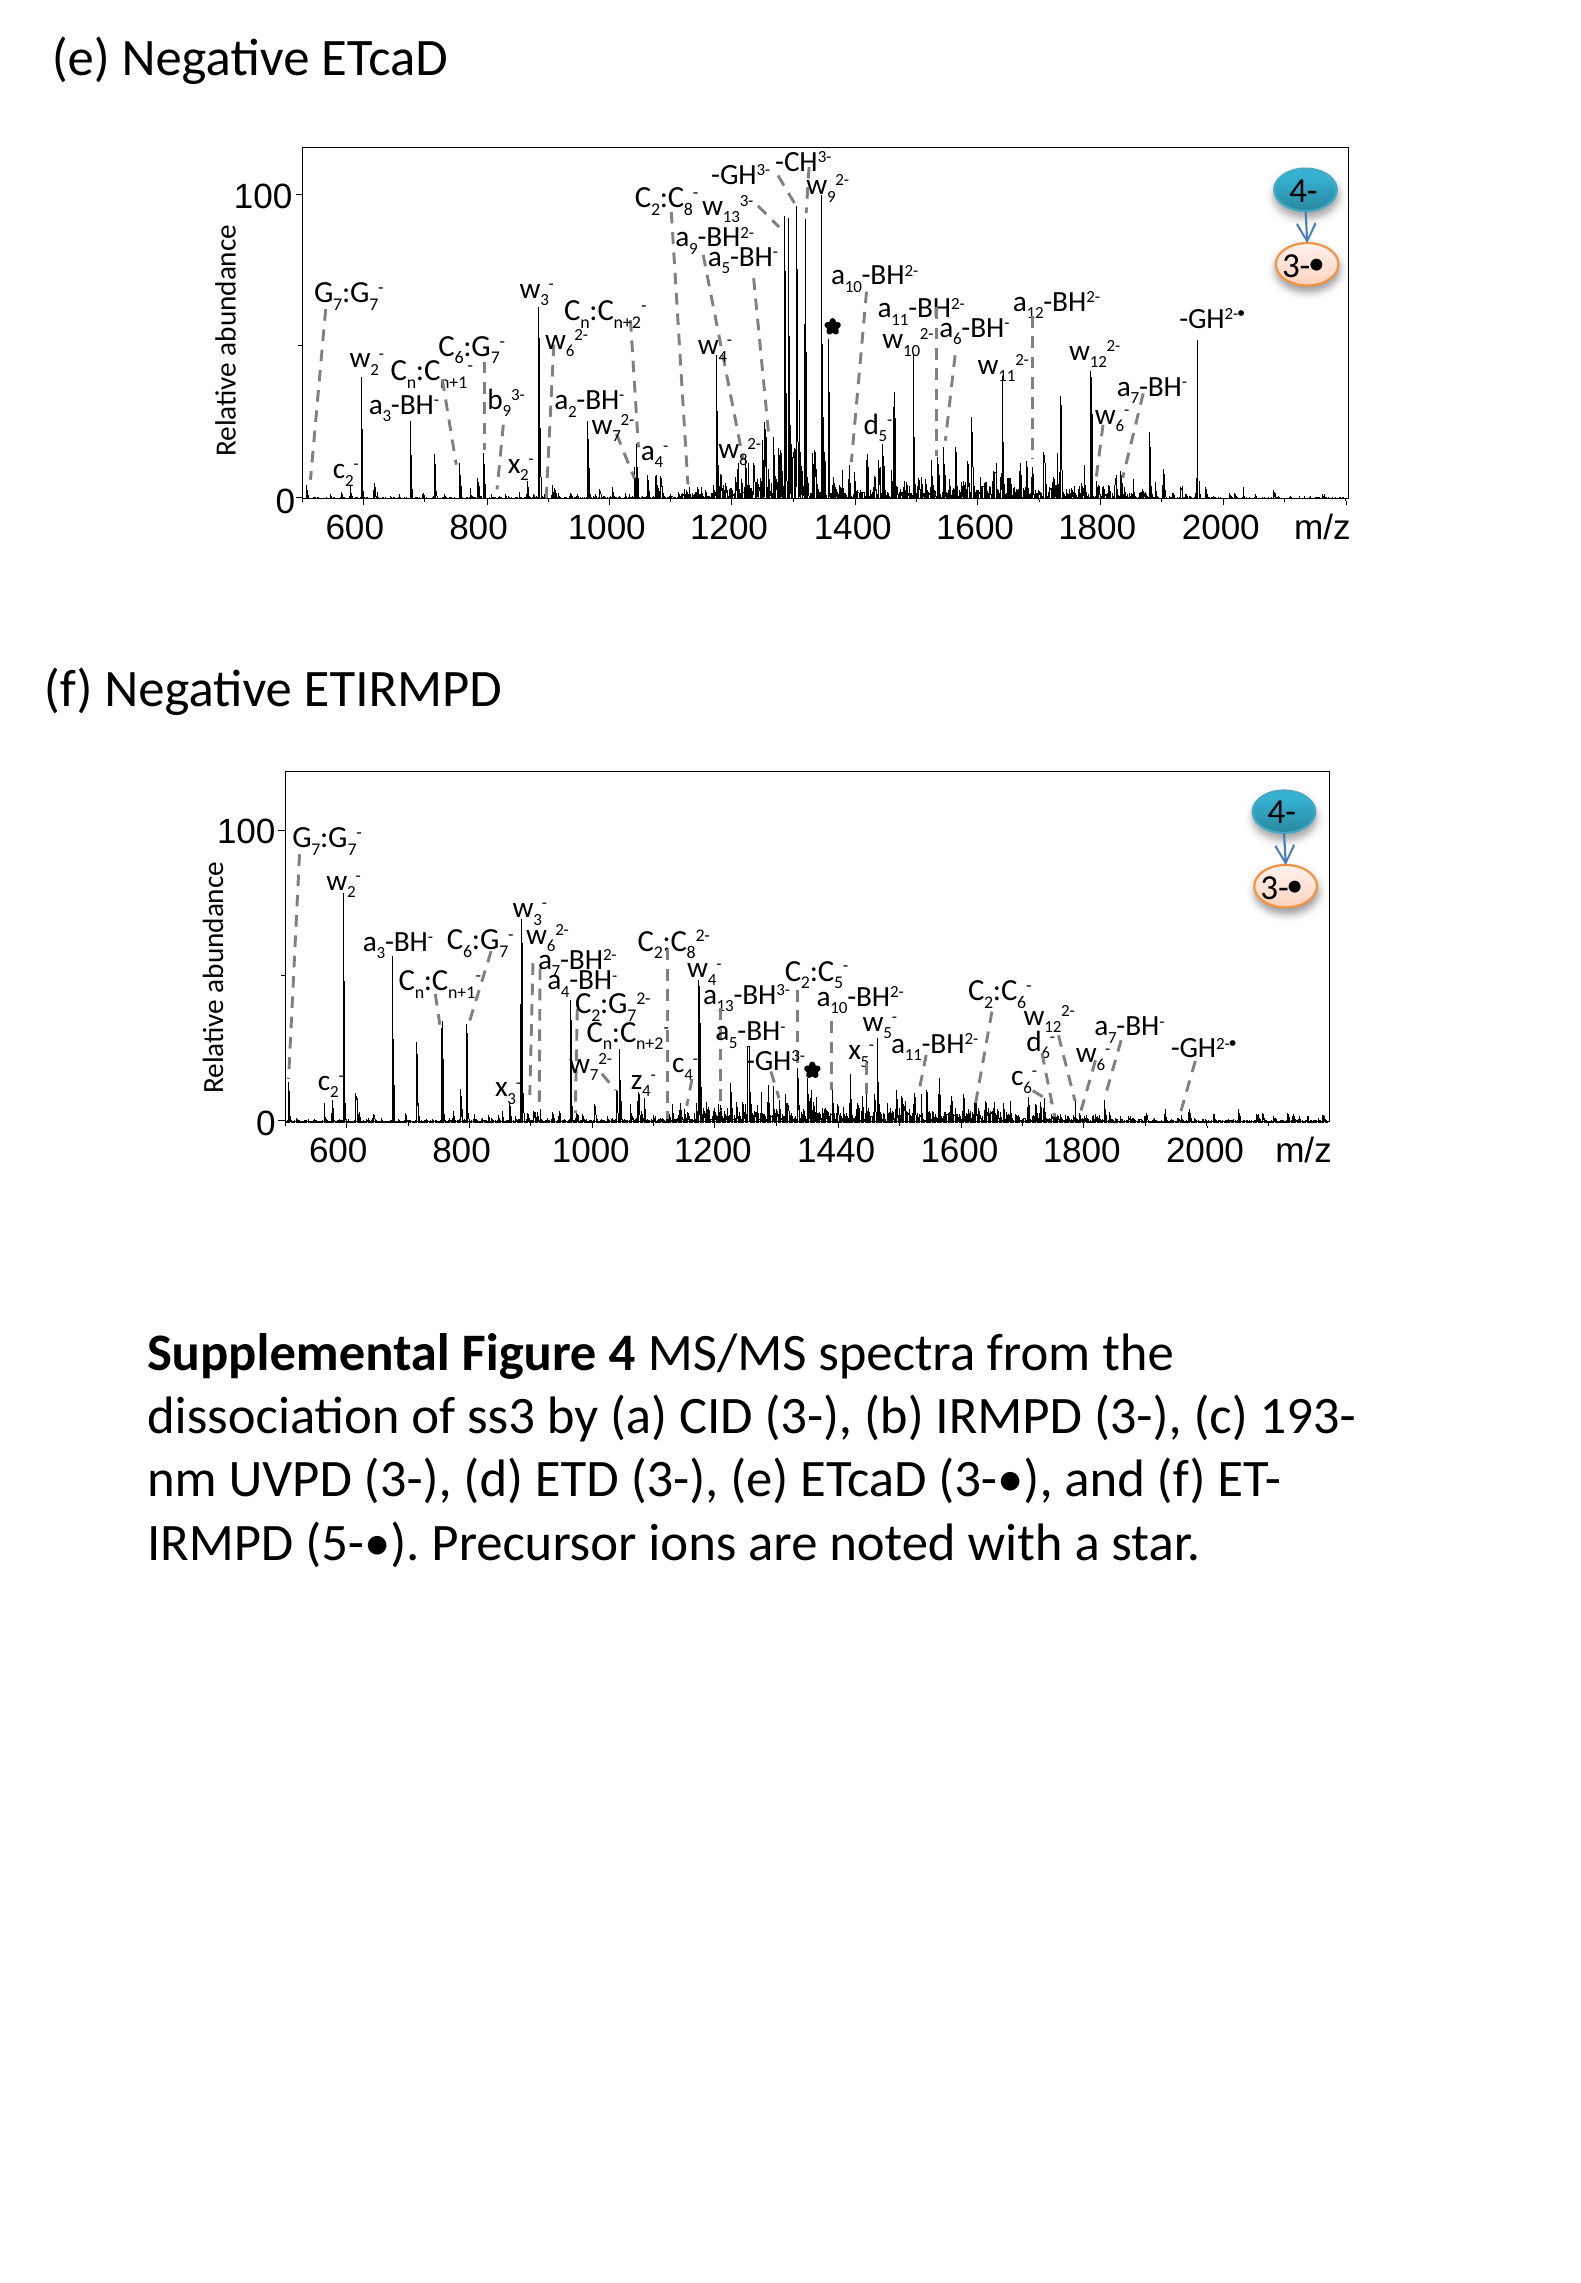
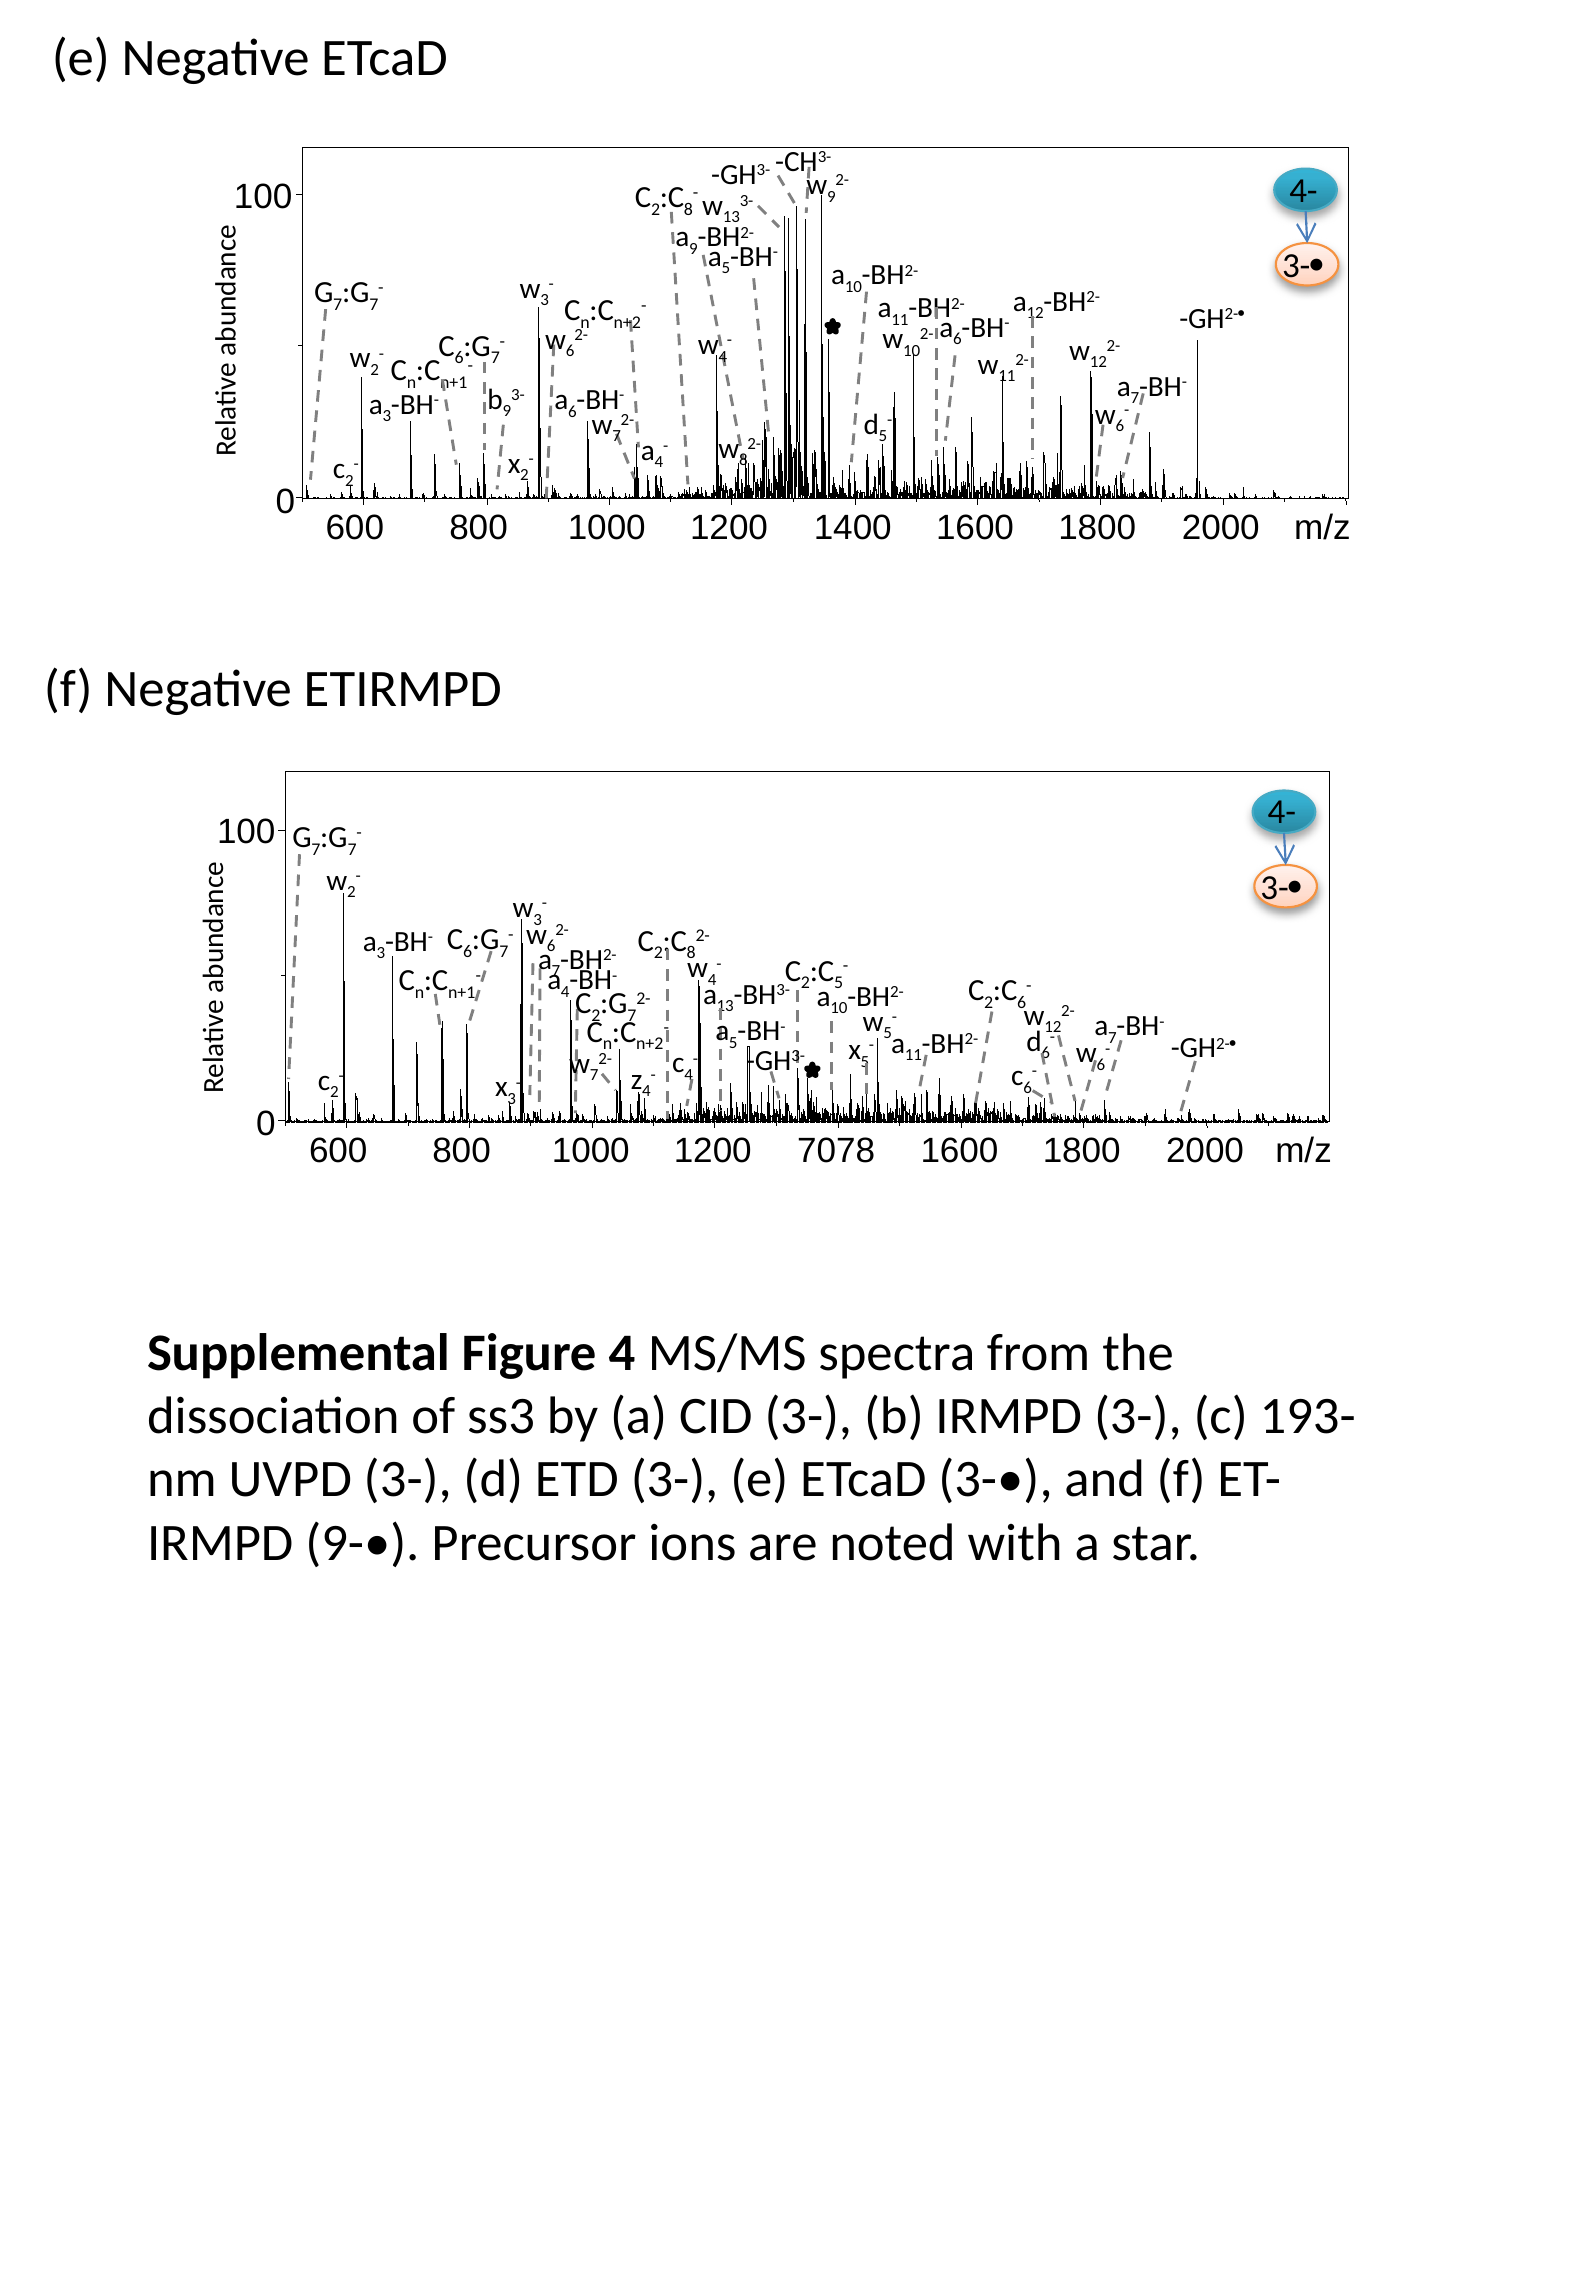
2 at (572, 412): 2 -> 6
1440: 1440 -> 7078
5-•: 5-• -> 9-•
